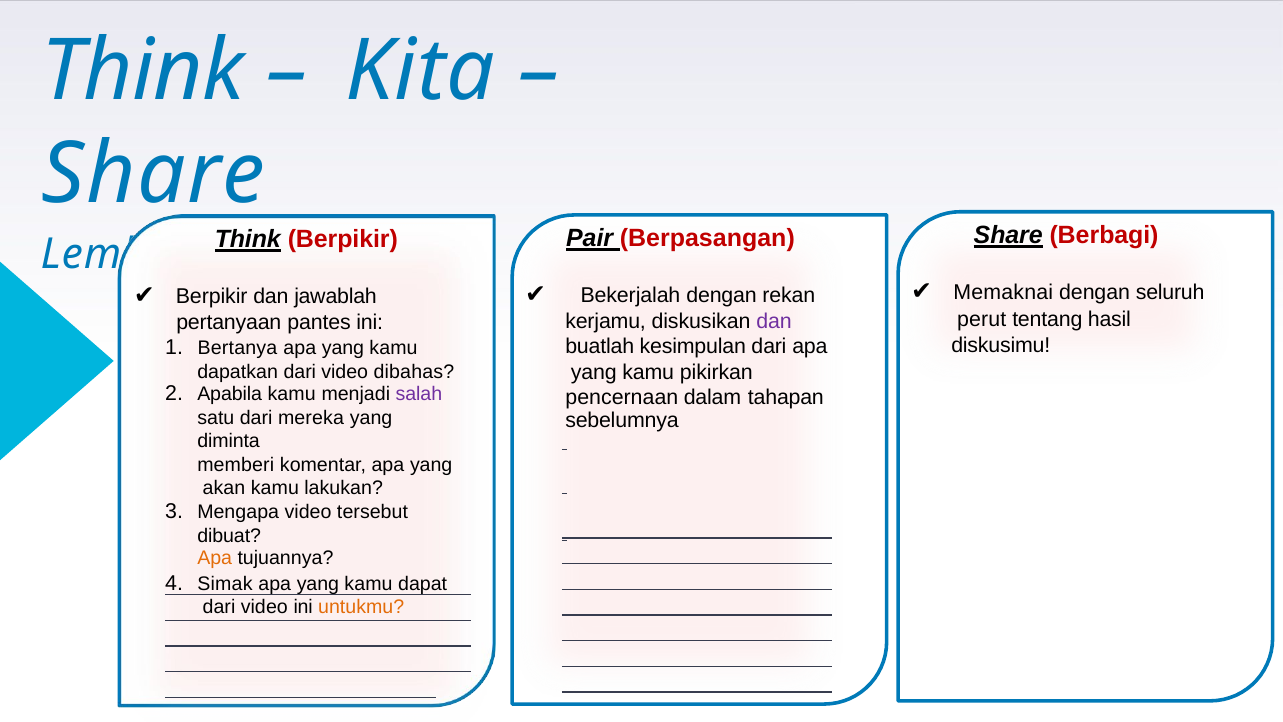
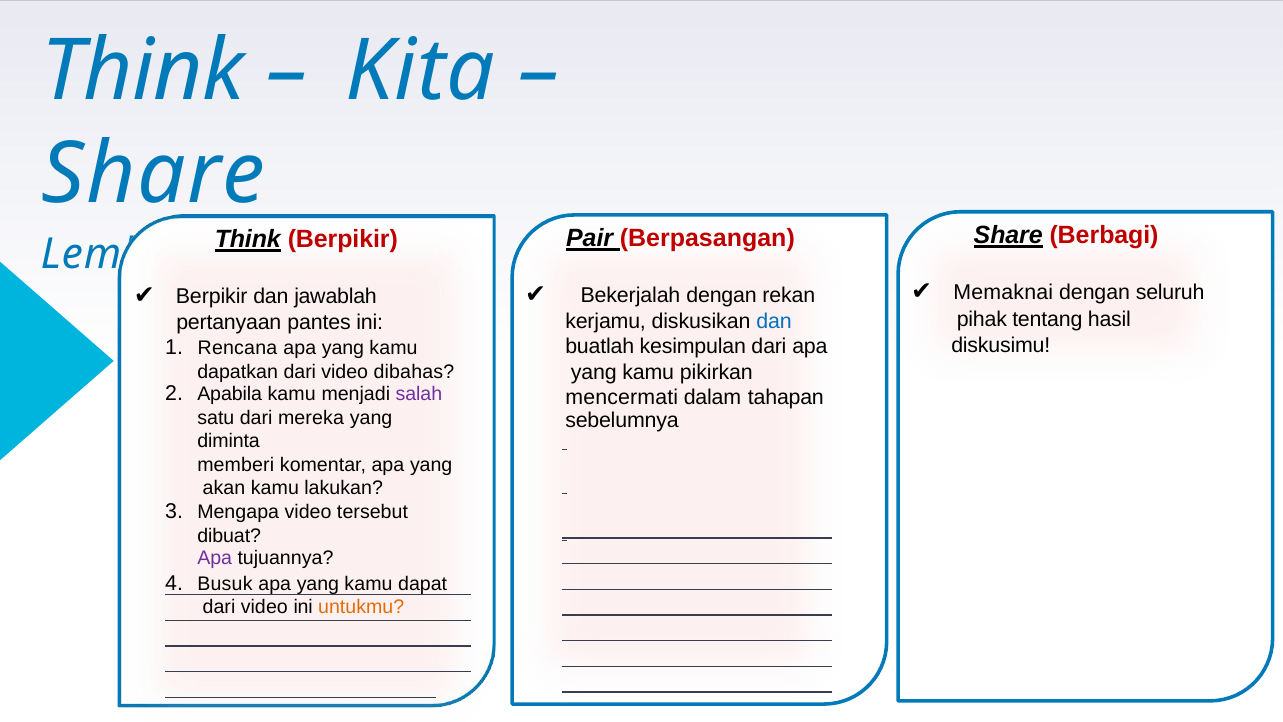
perut: perut -> pihak
dan at (774, 321) colour: purple -> blue
Bertanya: Bertanya -> Rencana
pencernaan: pencernaan -> mencermati
Apa at (215, 558) colour: orange -> purple
Simak: Simak -> Busuk
